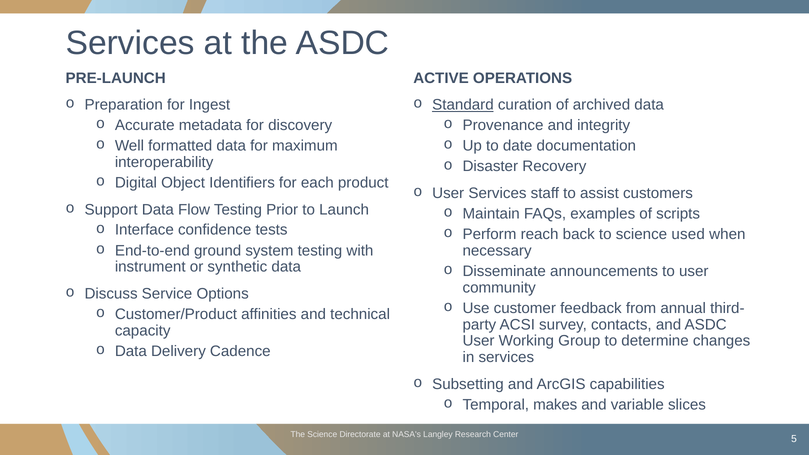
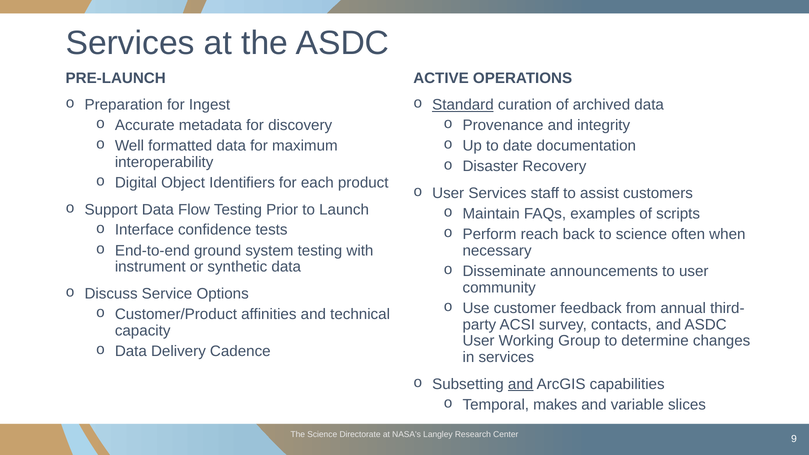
used: used -> often
and at (521, 384) underline: none -> present
5: 5 -> 9
